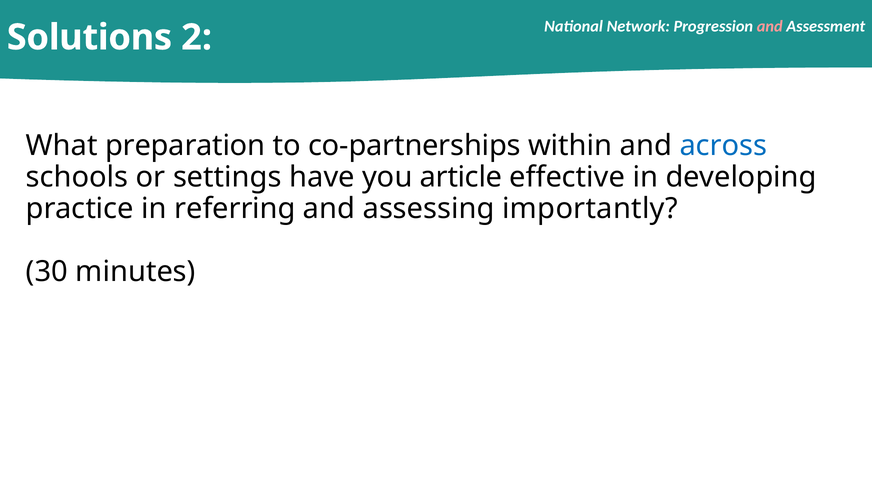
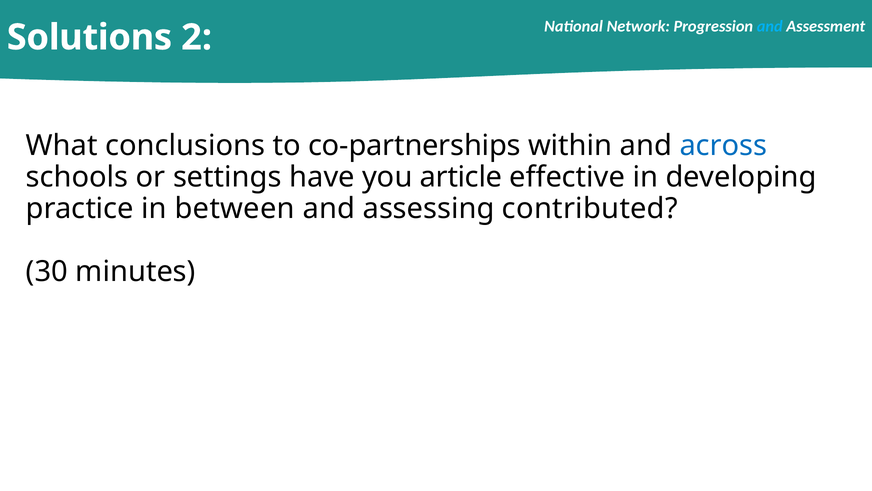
and at (770, 26) colour: pink -> light blue
preparation: preparation -> conclusions
referring: referring -> between
importantly: importantly -> contributed
